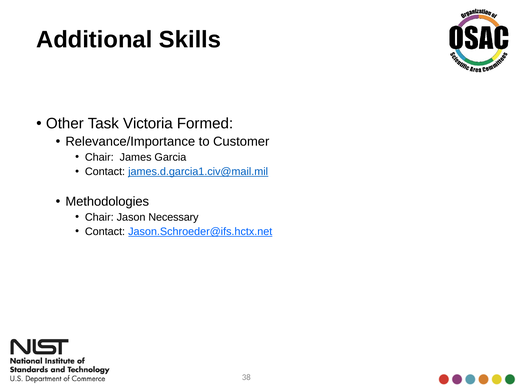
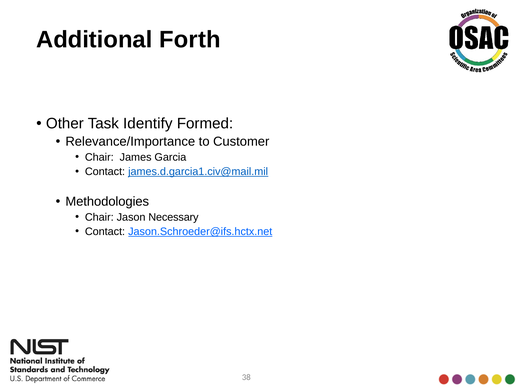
Skills: Skills -> Forth
Victoria: Victoria -> Identify
